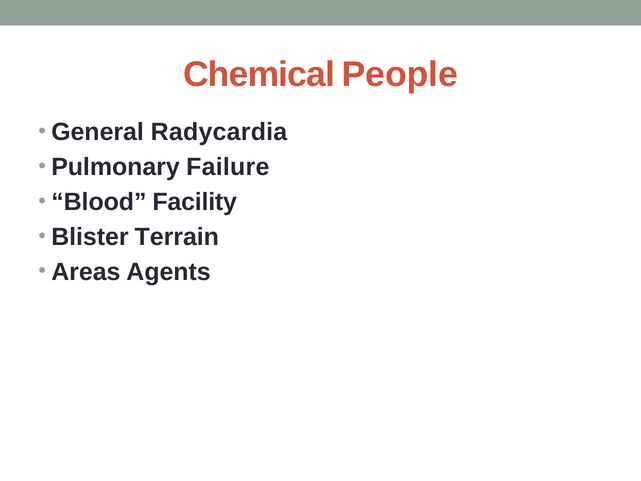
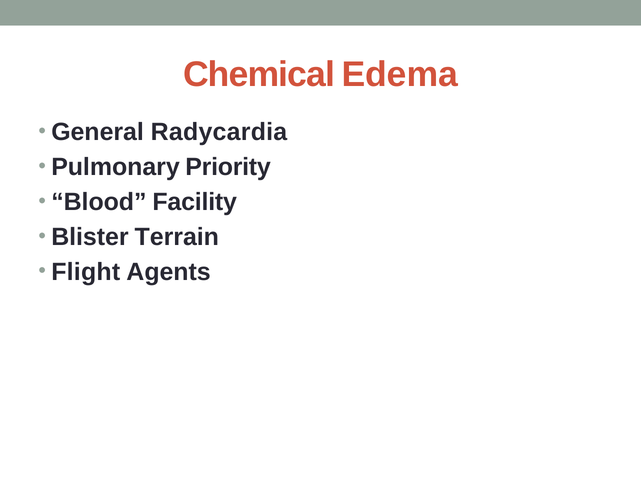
People: People -> Edema
Failure: Failure -> Priority
Areas: Areas -> Flight
